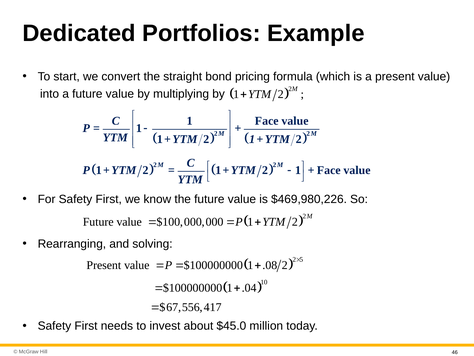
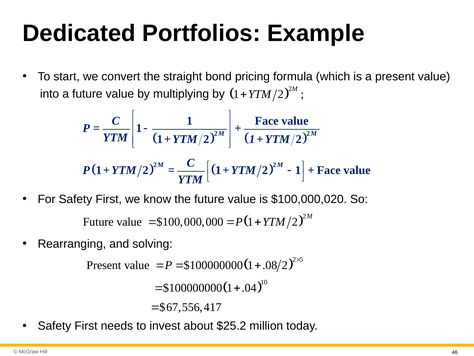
$469,980,226: $469,980,226 -> $100,000,020
$45.0: $45.0 -> $25.2
